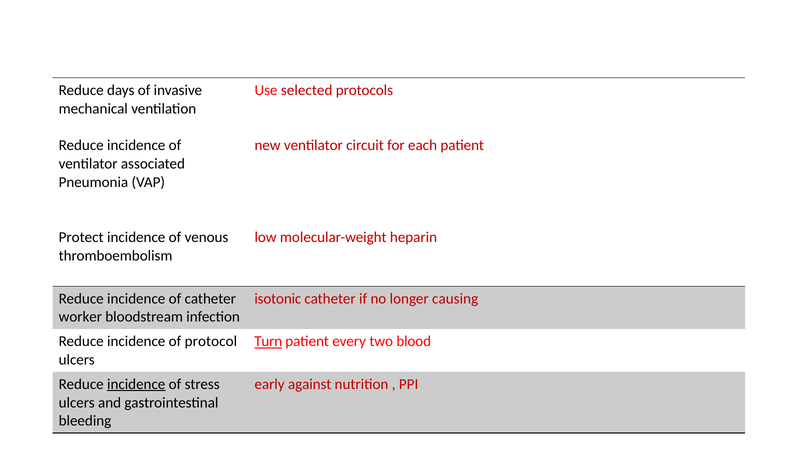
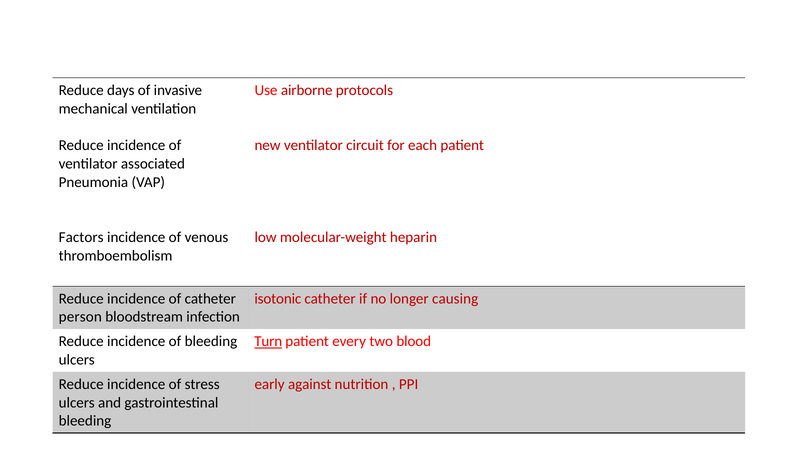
selected: selected -> airborne
Protect: Protect -> Factors
worker: worker -> person
of protocol: protocol -> bleeding
incidence at (136, 384) underline: present -> none
